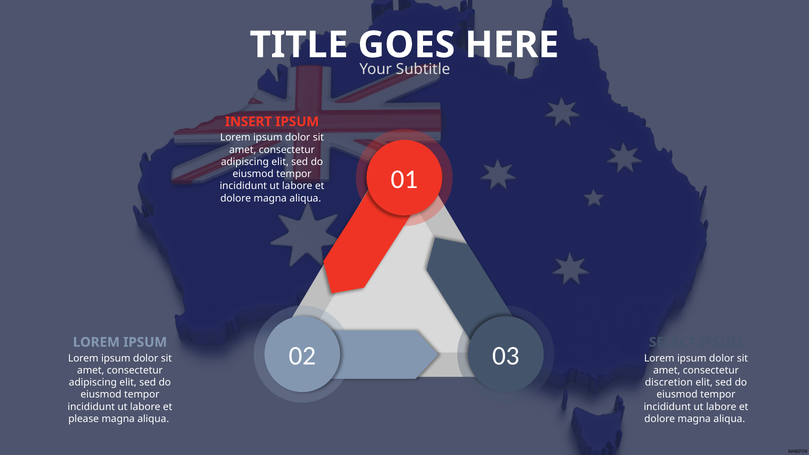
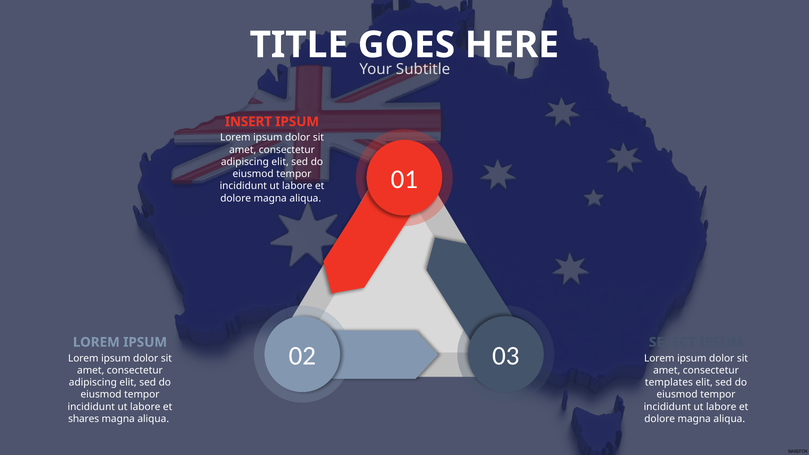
discretion: discretion -> templates
please: please -> shares
